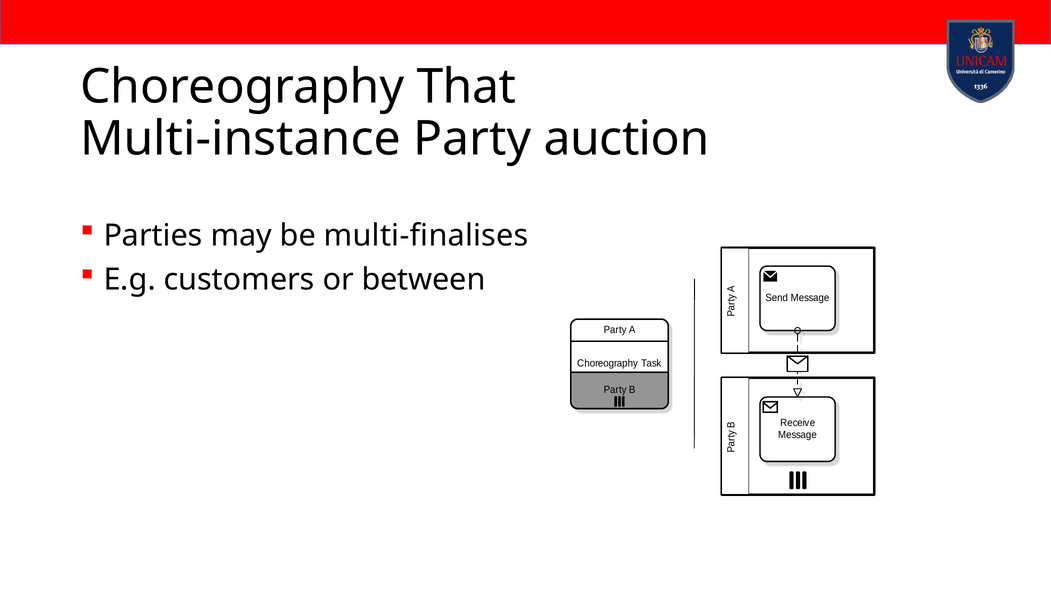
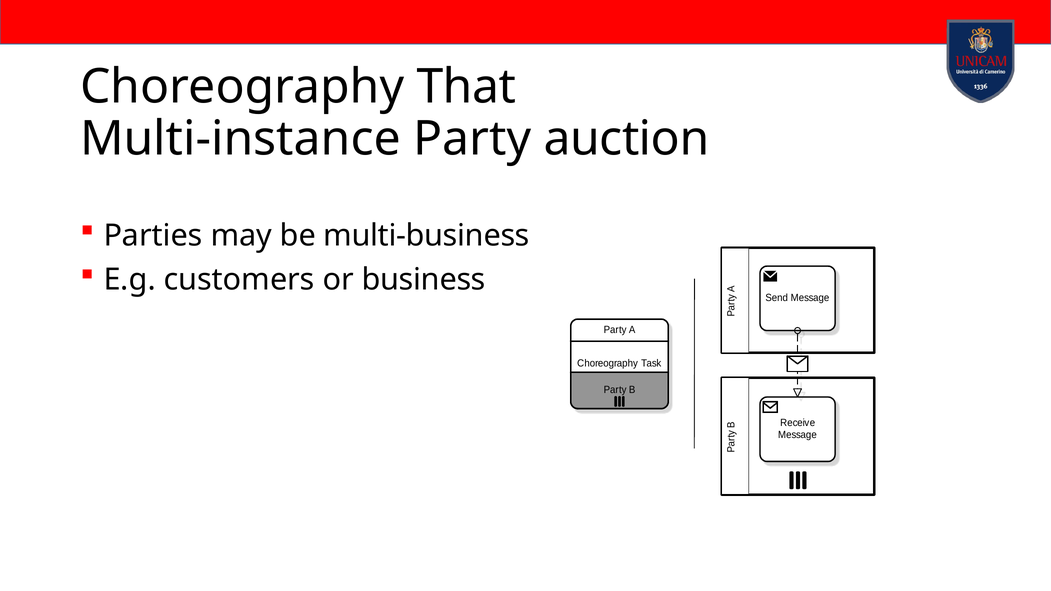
multi-finalises: multi-finalises -> multi-business
between: between -> business
